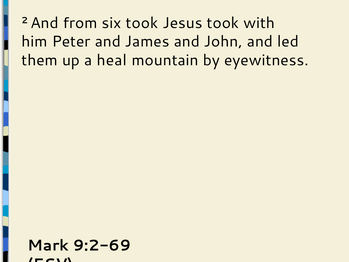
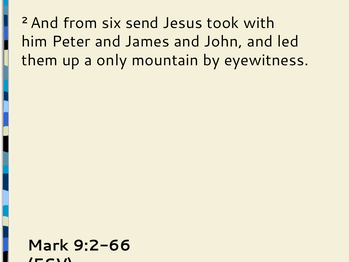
six took: took -> send
heal: heal -> only
9:2-69: 9:2-69 -> 9:2-66
